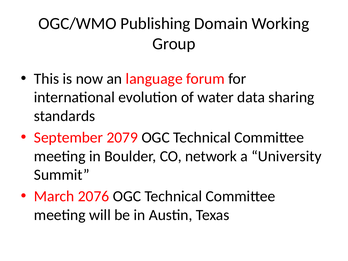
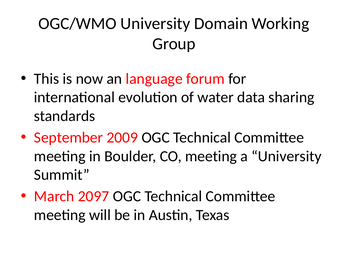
OGC/WMO Publishing: Publishing -> University
2079: 2079 -> 2009
CO network: network -> meeting
2076: 2076 -> 2097
